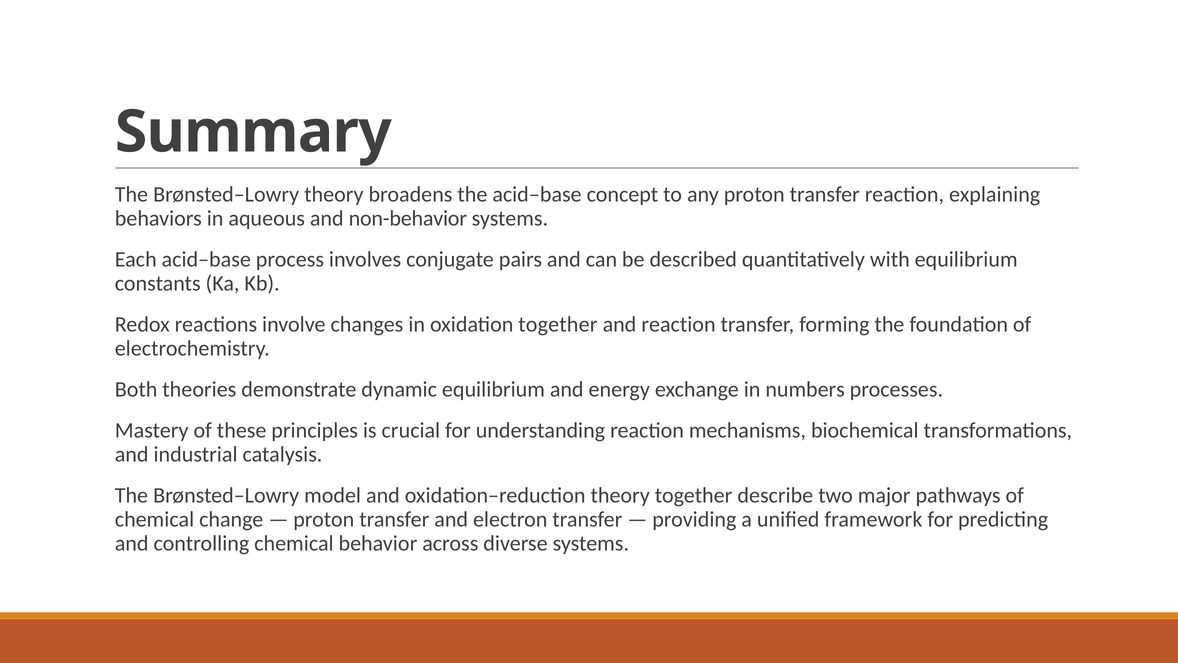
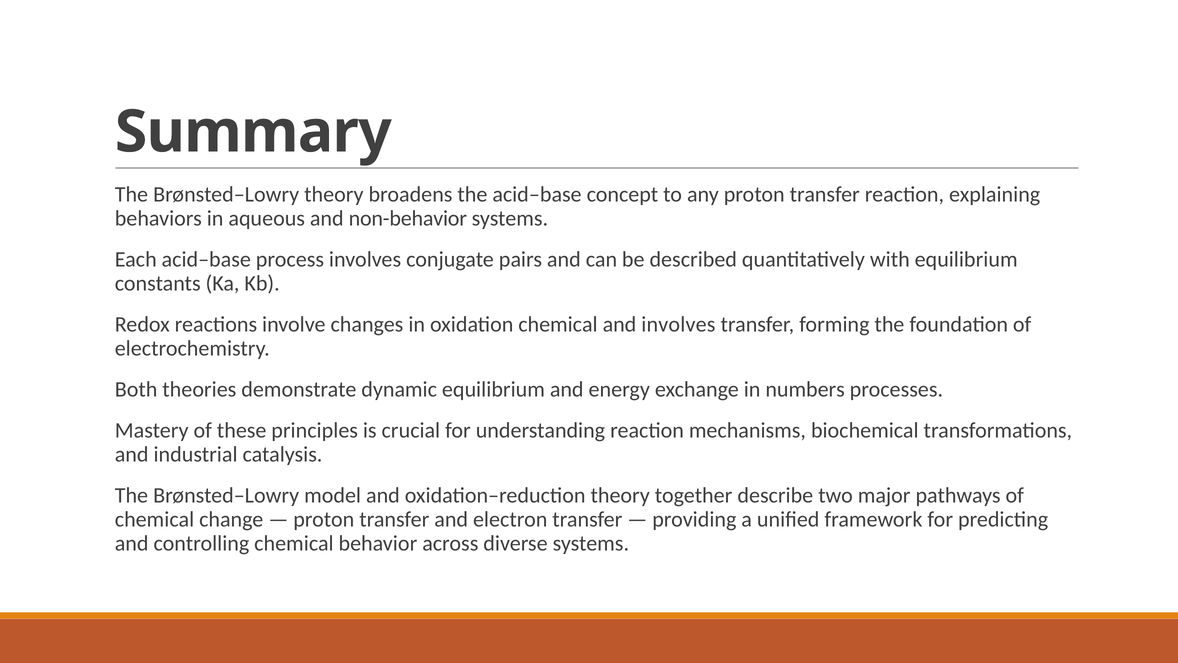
oxidation together: together -> chemical
and reaction: reaction -> involves
